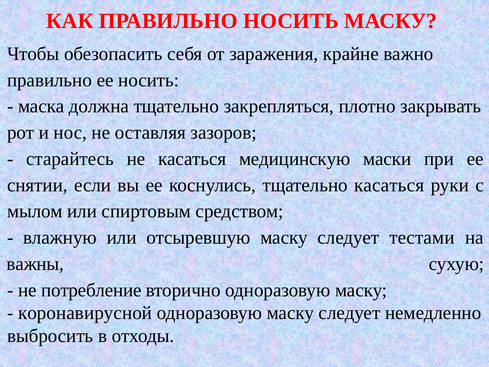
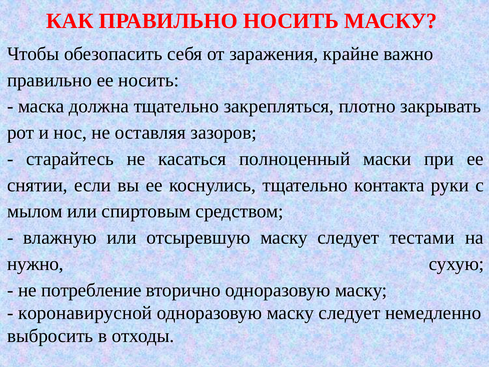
медицинскую: медицинскую -> полноценный
тщательно касаться: касаться -> контакта
важны: важны -> нужно
